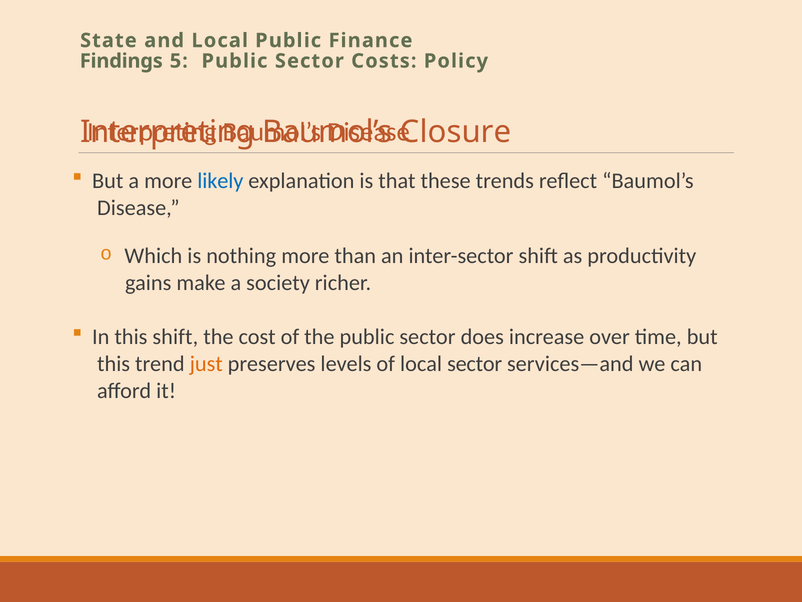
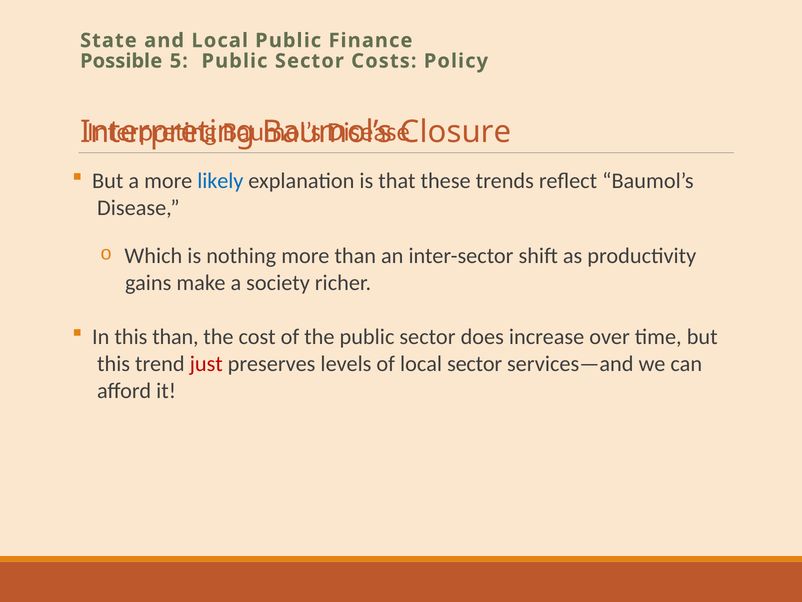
Findings: Findings -> Possible
this shift: shift -> than
just colour: orange -> red
